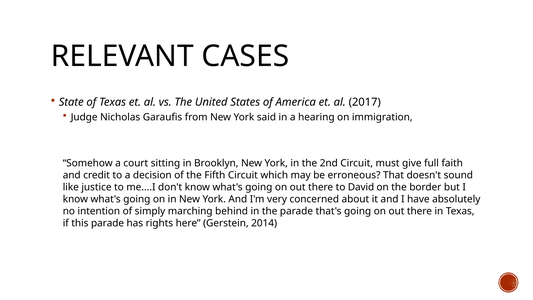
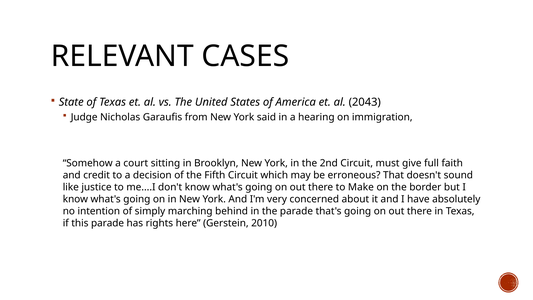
2017: 2017 -> 2043
David: David -> Make
2014: 2014 -> 2010
